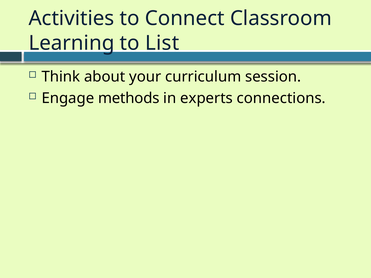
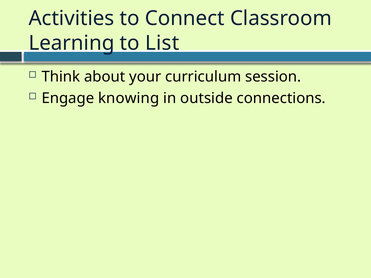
methods: methods -> knowing
experts: experts -> outside
